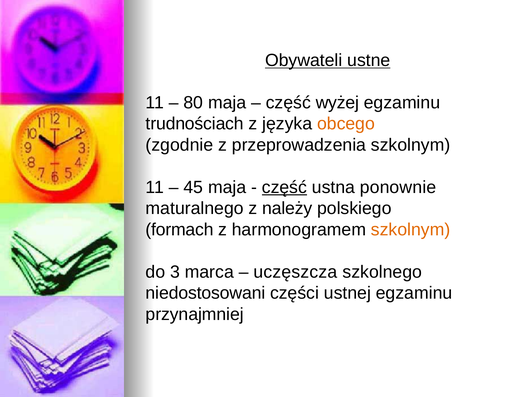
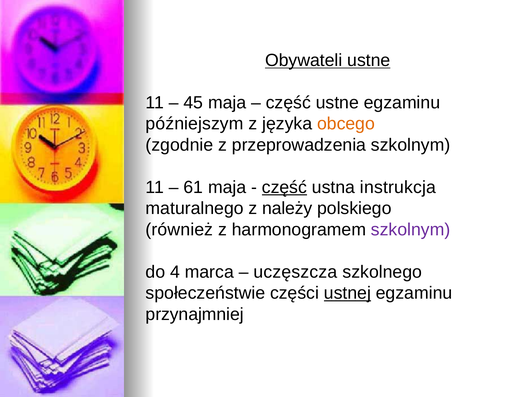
80: 80 -> 45
część wyżej: wyżej -> ustne
trudnościach: trudnościach -> późniejszym
45: 45 -> 61
ponownie: ponownie -> instrukcja
formach: formach -> również
szkolnym at (411, 229) colour: orange -> purple
3: 3 -> 4
niedostosowani: niedostosowani -> społeczeństwie
ustnej underline: none -> present
